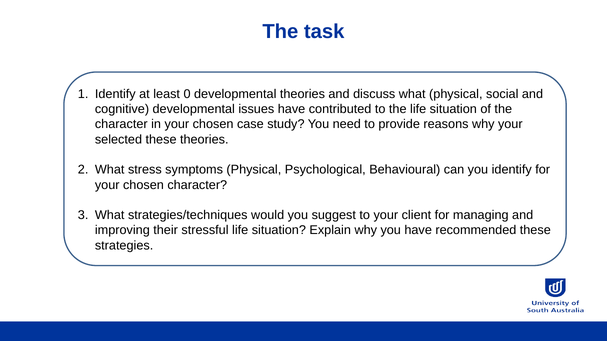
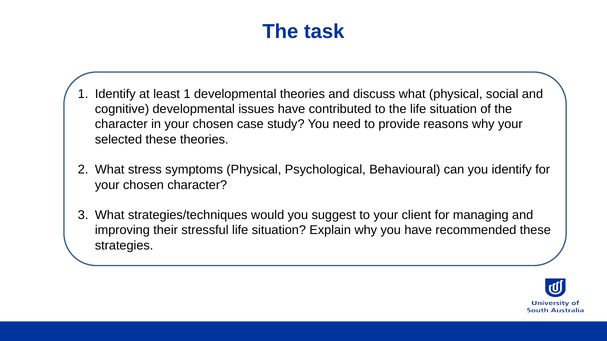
least 0: 0 -> 1
